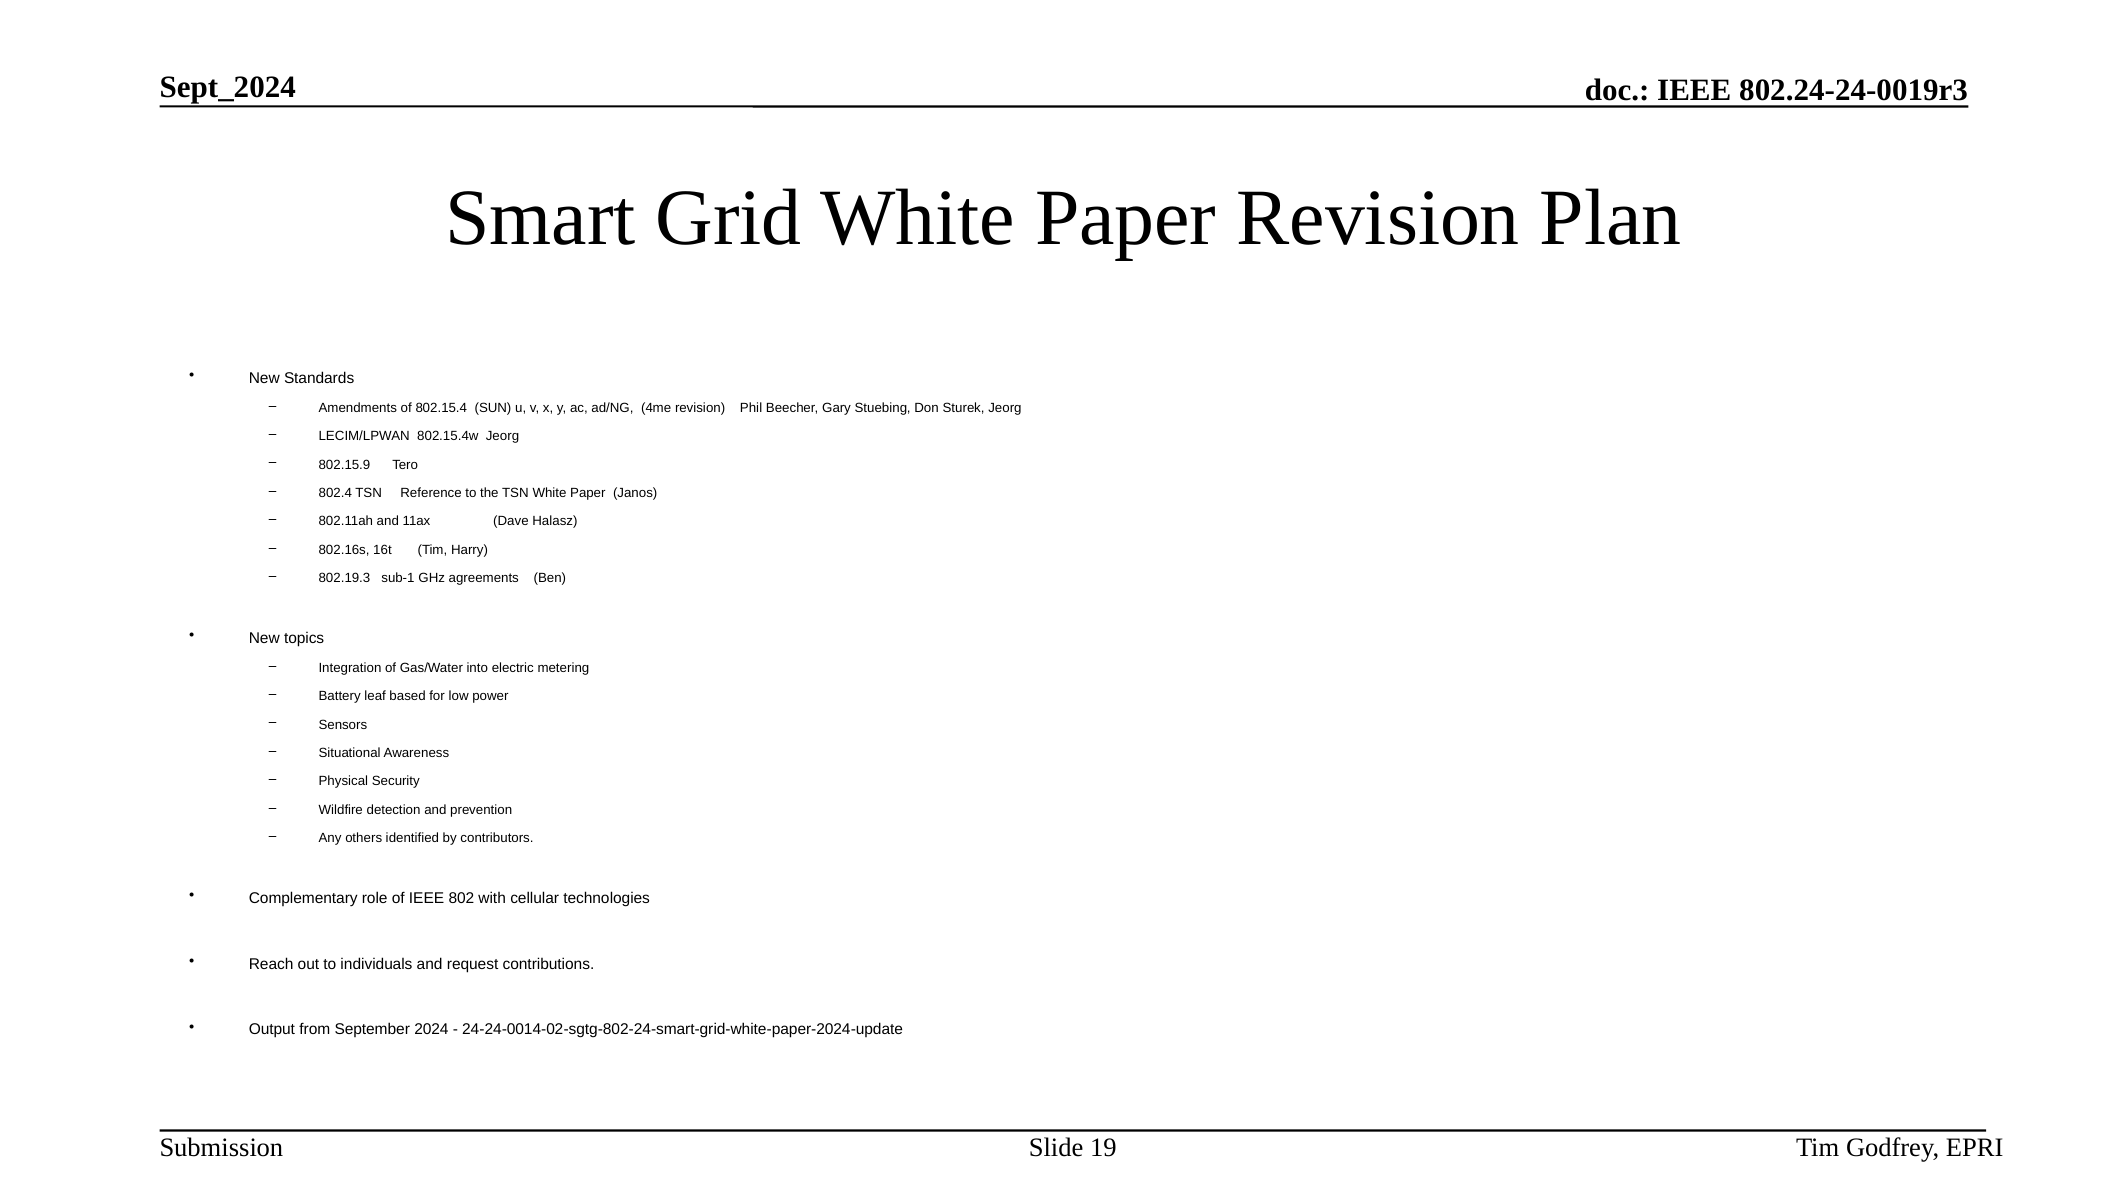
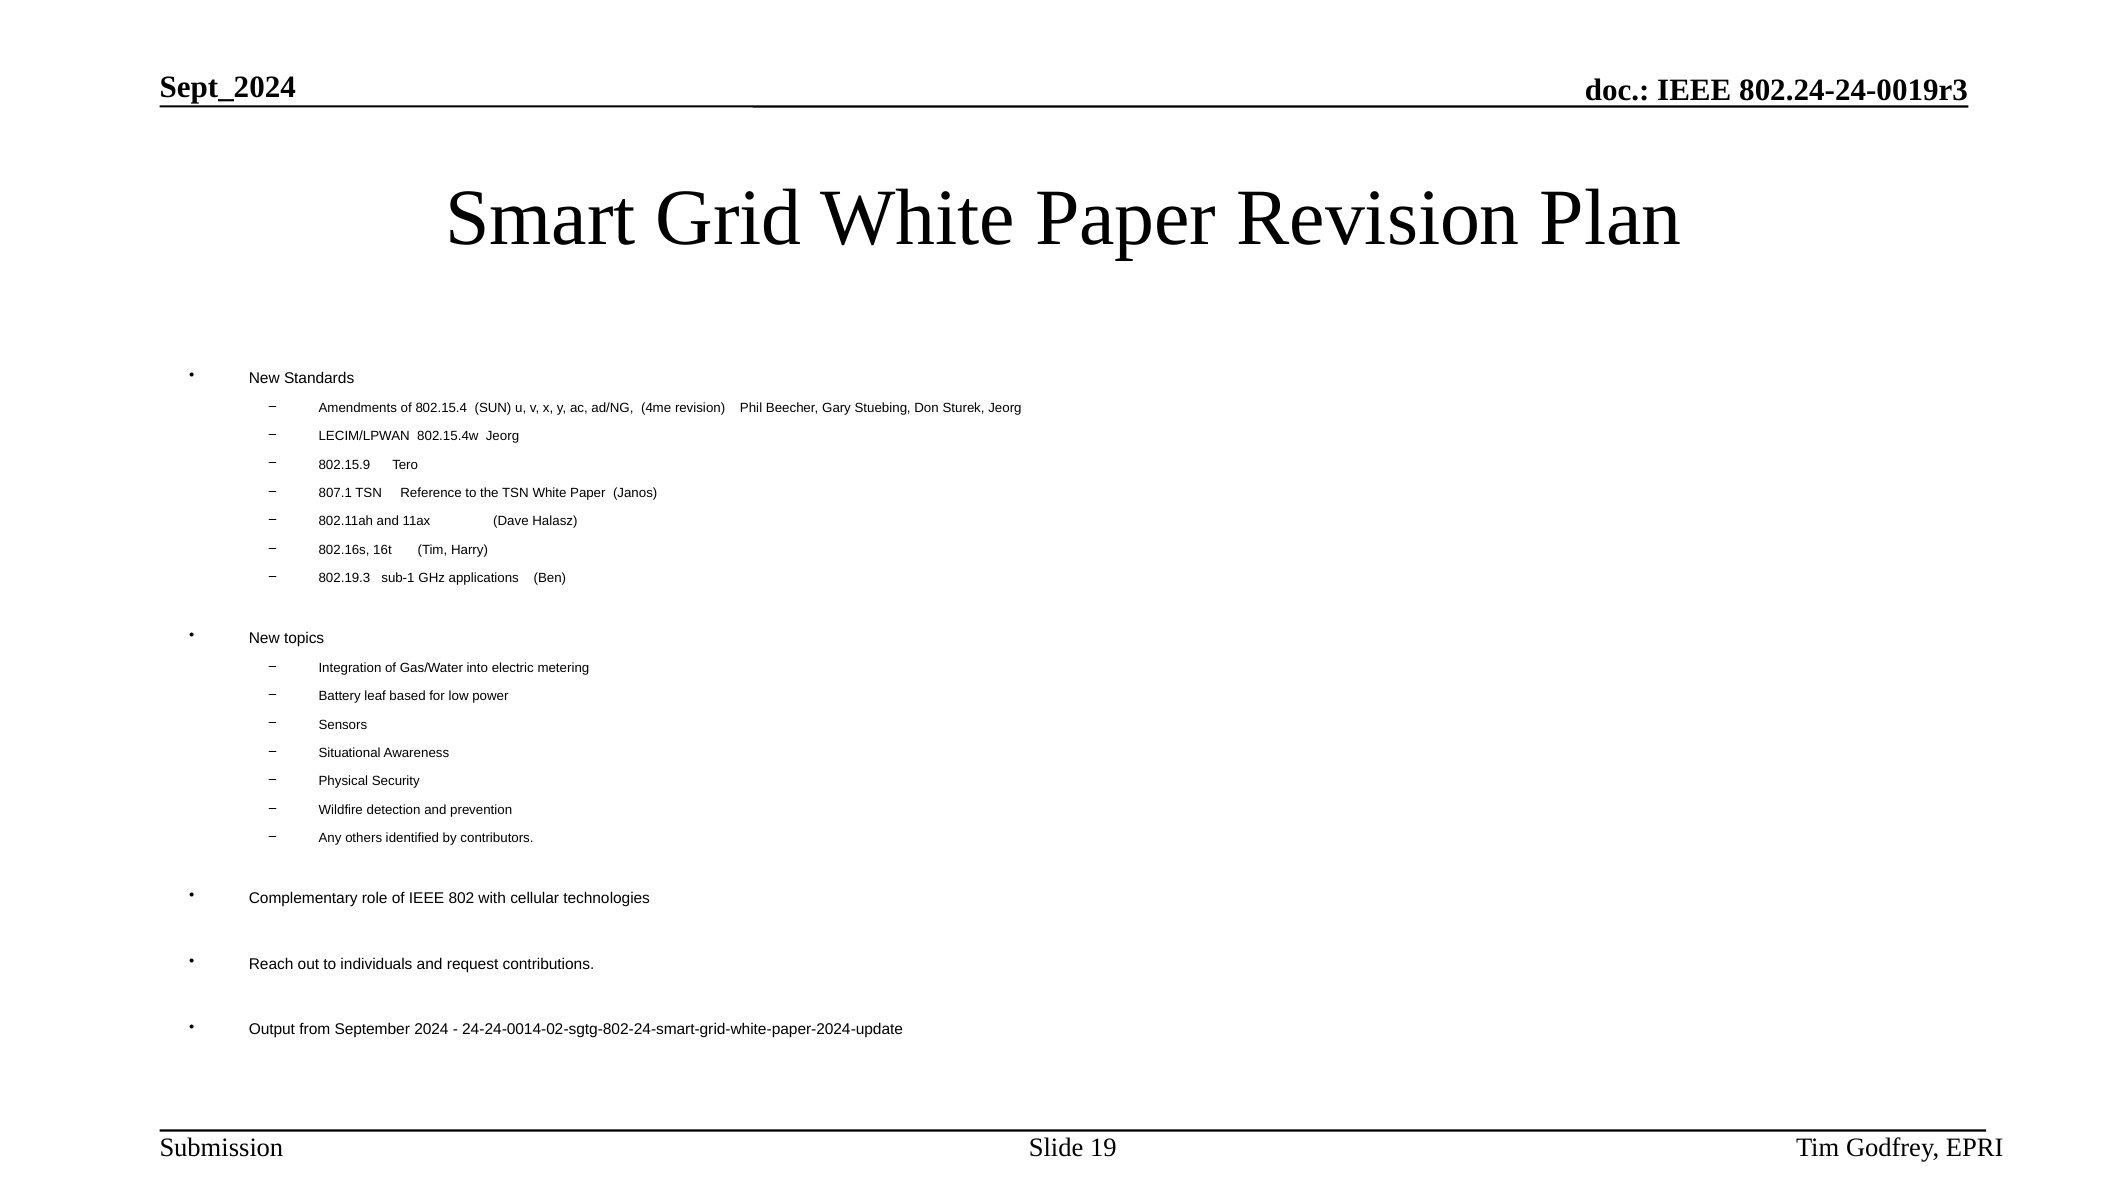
802.4: 802.4 -> 807.1
agreements: agreements -> applications
